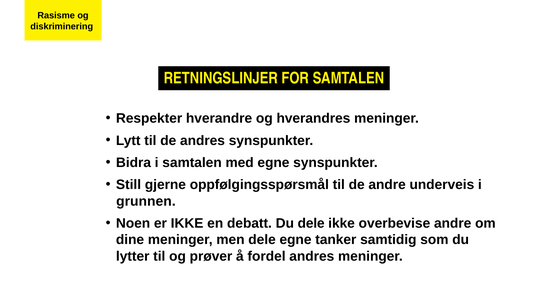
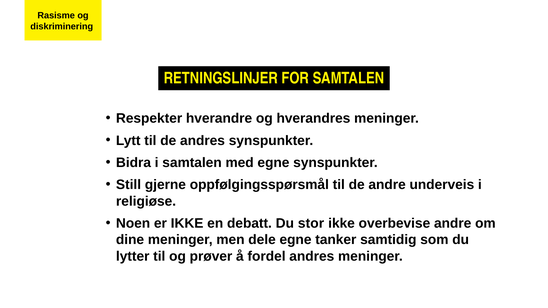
grunnen: grunnen -> religiøse
Du dele: dele -> stor
